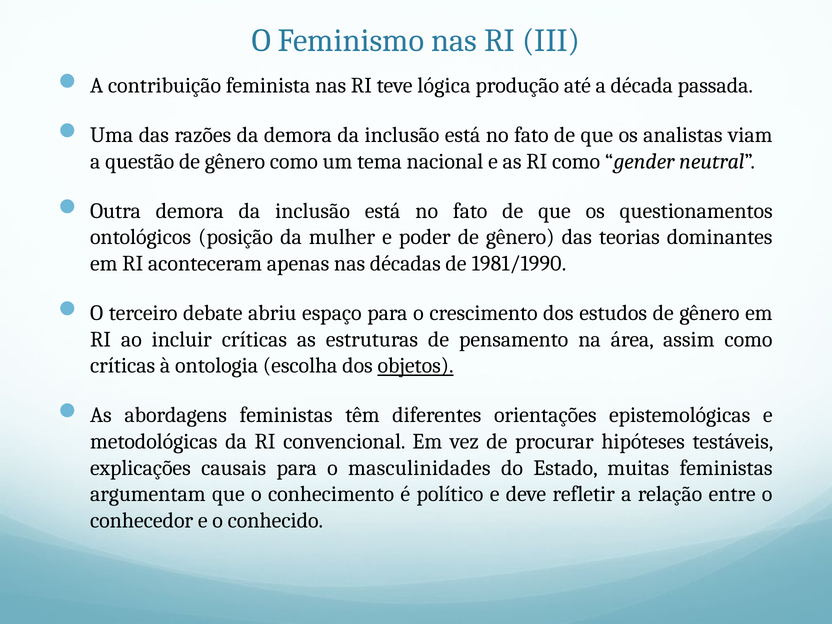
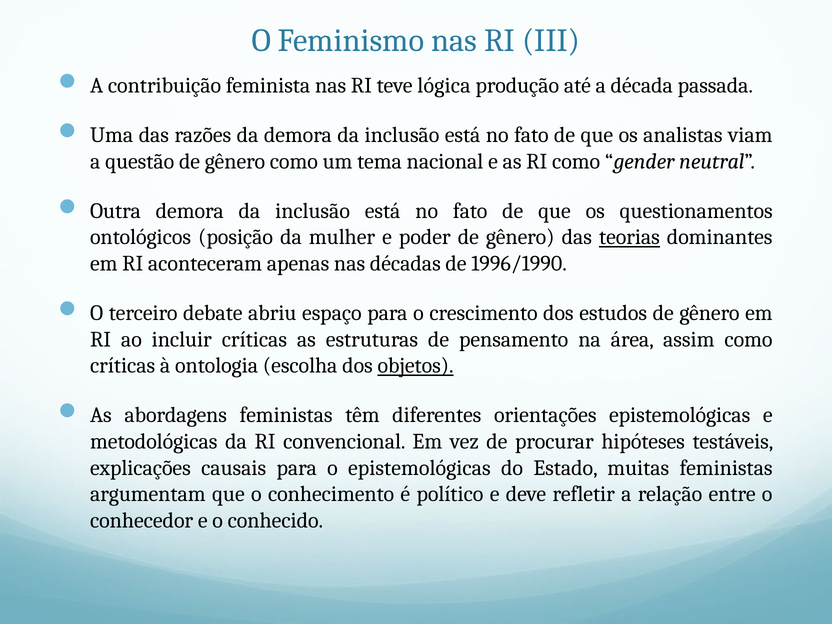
teorias underline: none -> present
1981/1990: 1981/1990 -> 1996/1990
o masculinidades: masculinidades -> epistemológicas
